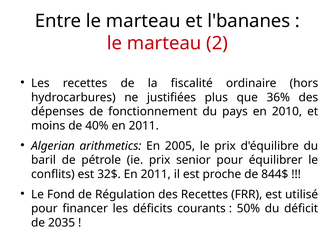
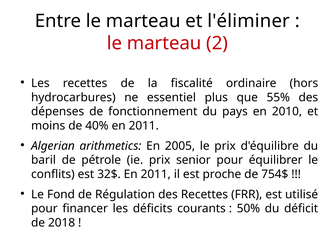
l'bananes: l'bananes -> l'éliminer
justifiées: justifiées -> essentiel
36%: 36% -> 55%
844$: 844$ -> 754$
2035: 2035 -> 2018
